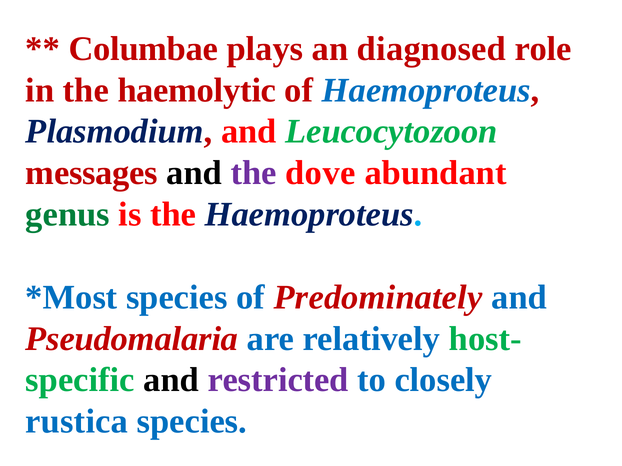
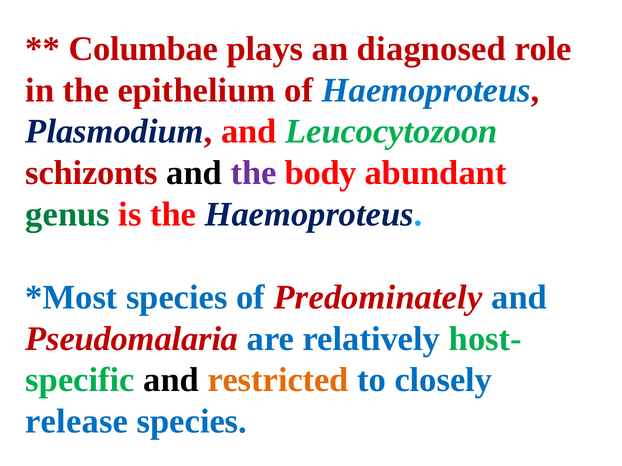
haemolytic: haemolytic -> epithelium
messages: messages -> schizonts
dove: dove -> body
restricted colour: purple -> orange
rustica: rustica -> release
